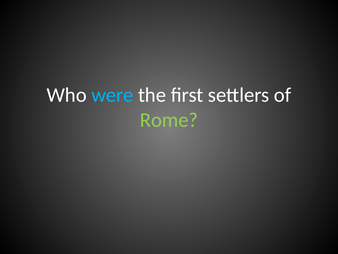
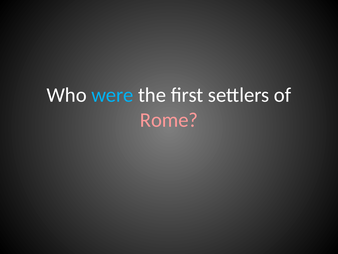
Rome colour: light green -> pink
